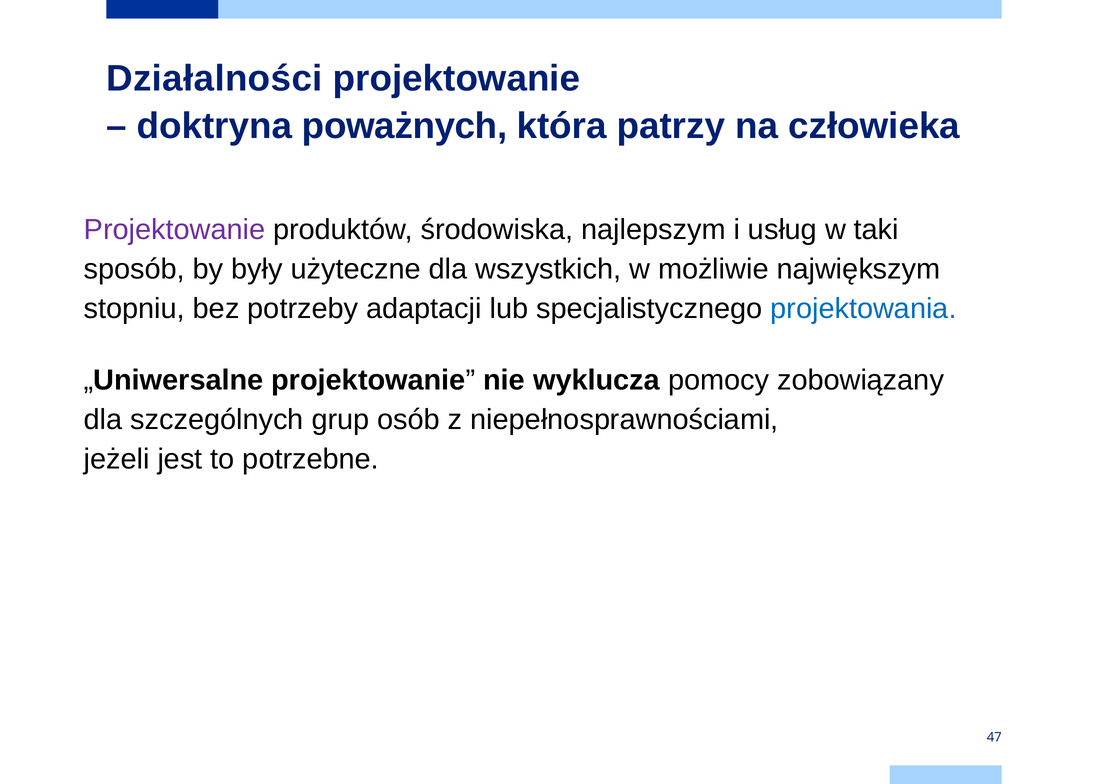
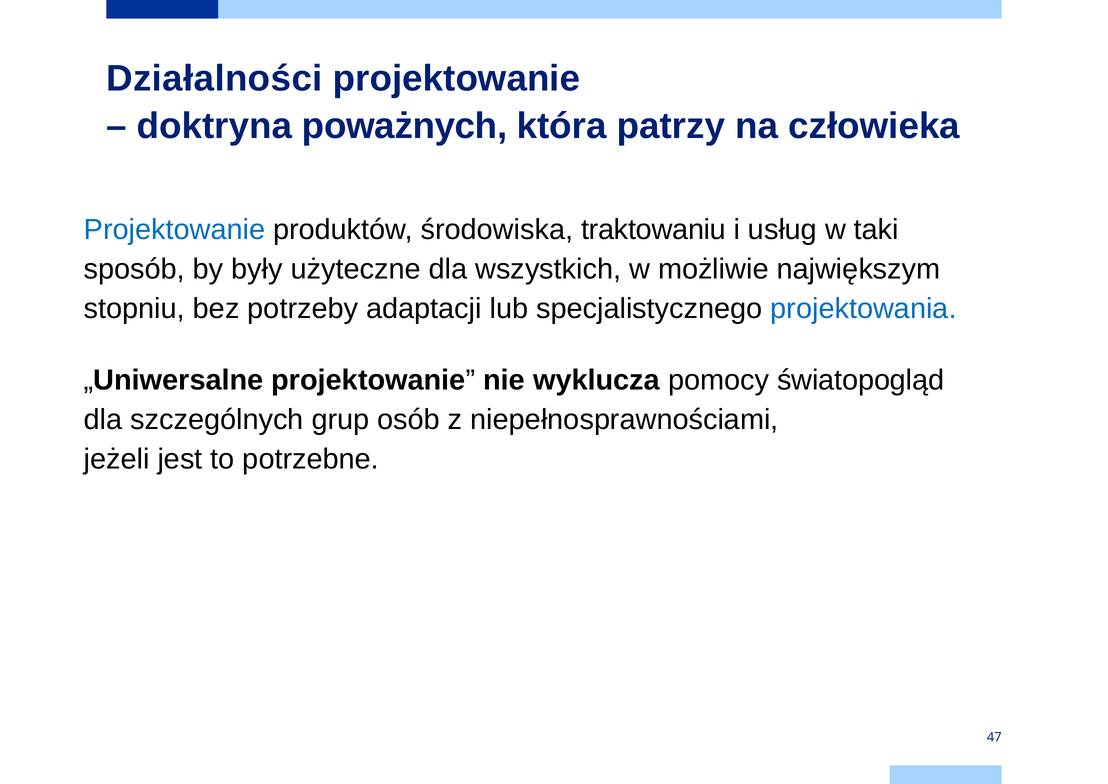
Projektowanie at (175, 229) colour: purple -> blue
najlepszym: najlepszym -> traktowaniu
zobowiązany: zobowiązany -> światopogląd
